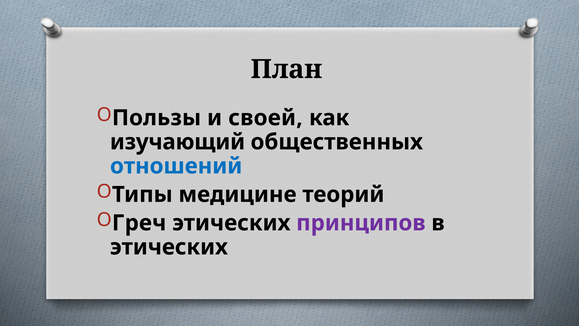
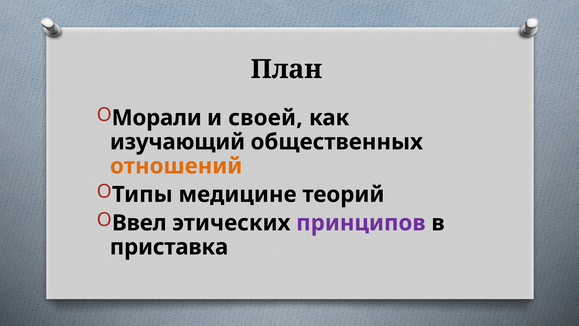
Пользы: Пользы -> Морали
отношений colour: blue -> orange
Греч: Греч -> Ввел
этических at (169, 247): этических -> приставка
